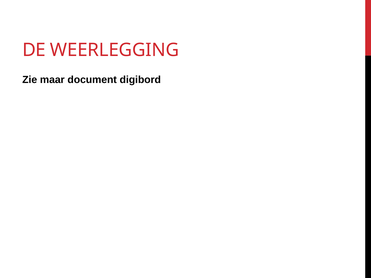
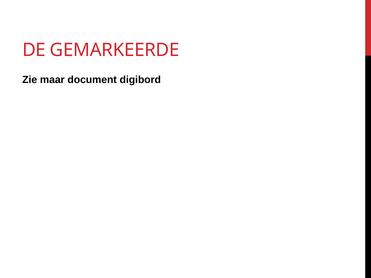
WEERLEGGING: WEERLEGGING -> GEMARKEERDE
